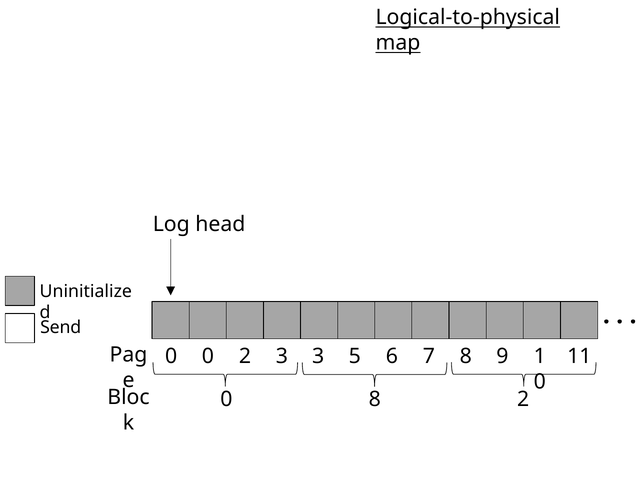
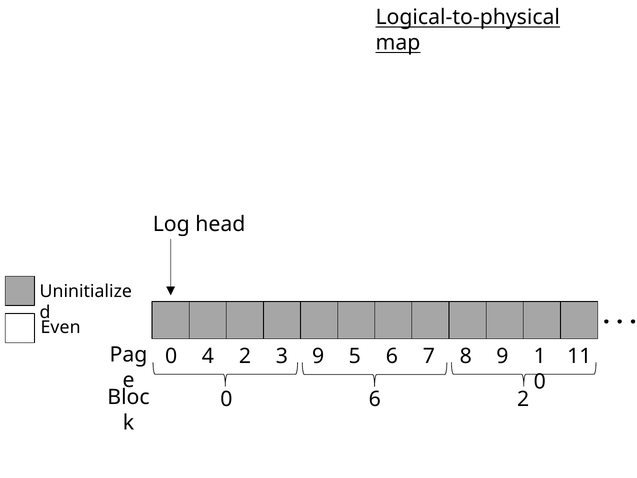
Send: Send -> Even
0 0: 0 -> 4
3 3: 3 -> 9
0 8: 8 -> 6
